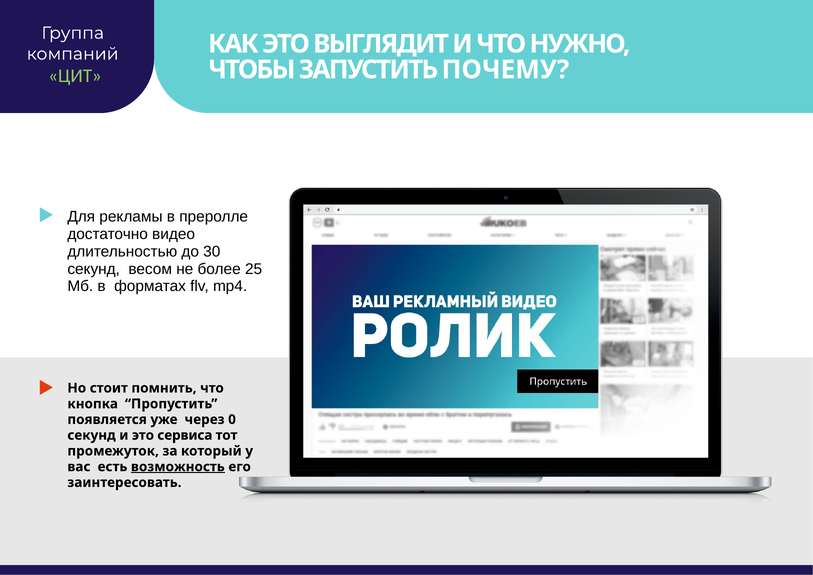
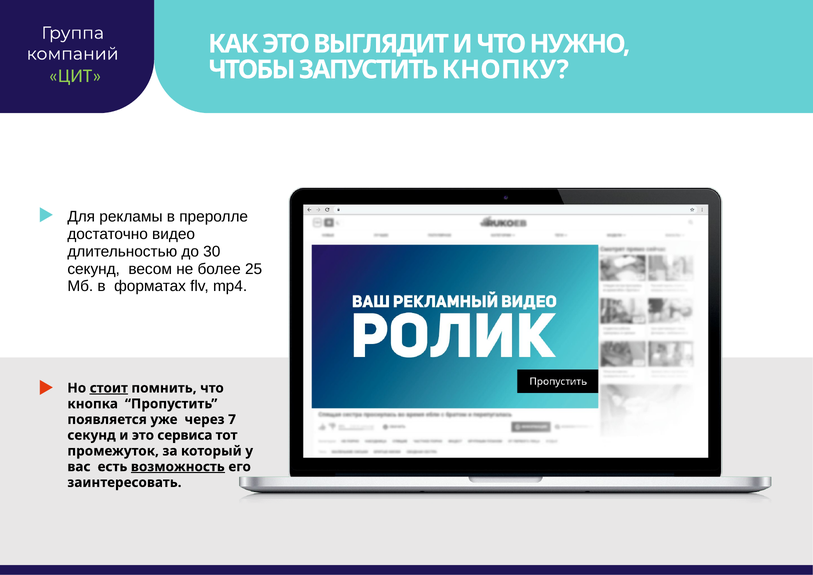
ПОЧЕМУ: ПОЧЕМУ -> КНОПКУ
стоит underline: none -> present
0: 0 -> 7
